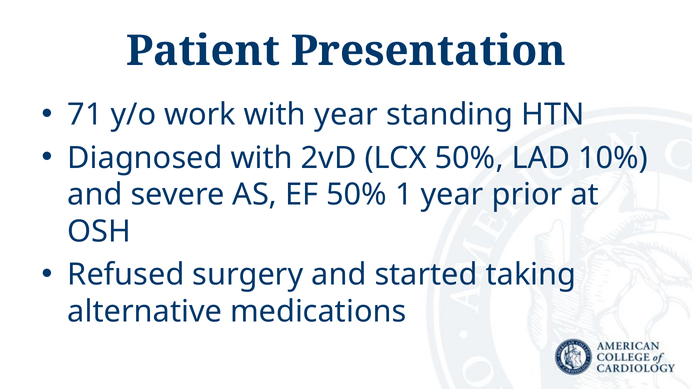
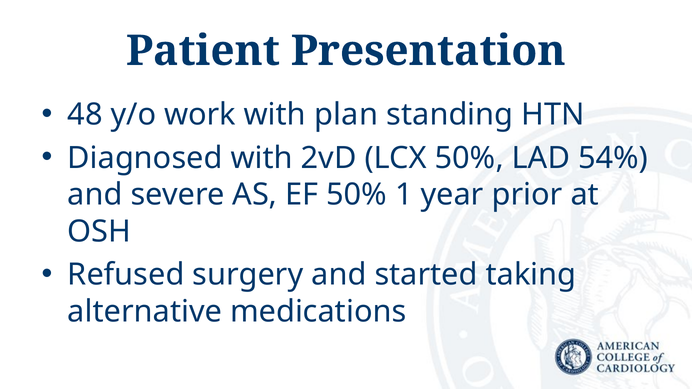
71: 71 -> 48
with year: year -> plan
10%: 10% -> 54%
